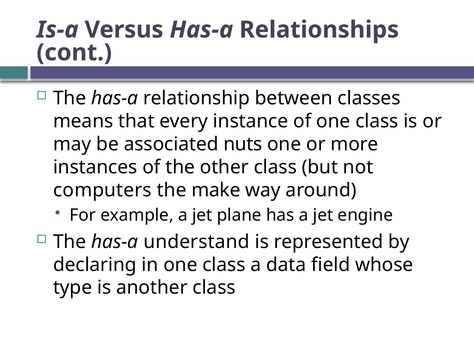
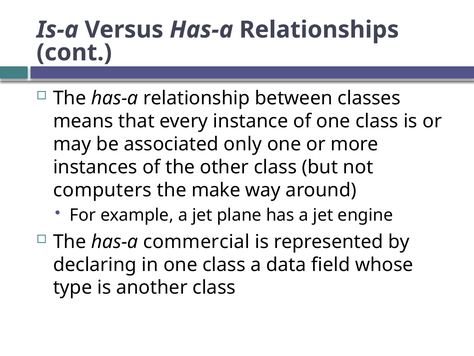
nuts: nuts -> only
understand: understand -> commercial
